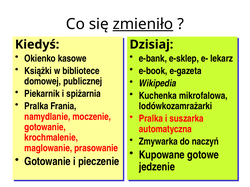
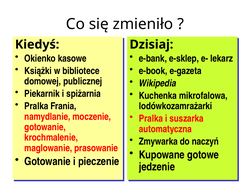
zmieniło underline: present -> none
